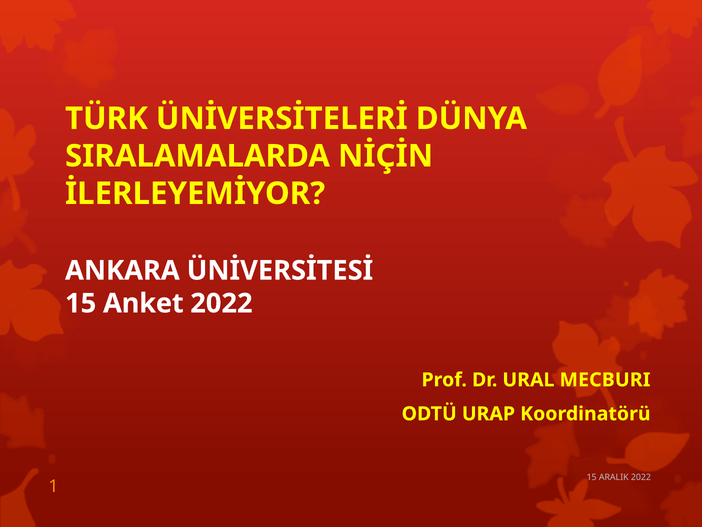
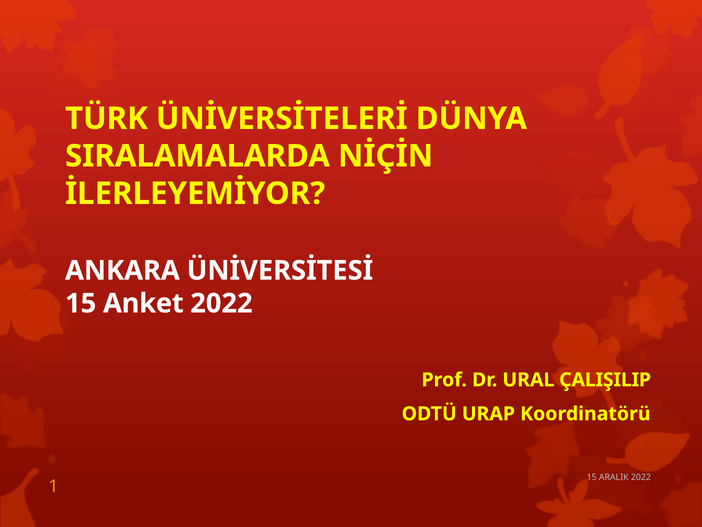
MECBURI: MECBURI -> ÇALIŞILIP
